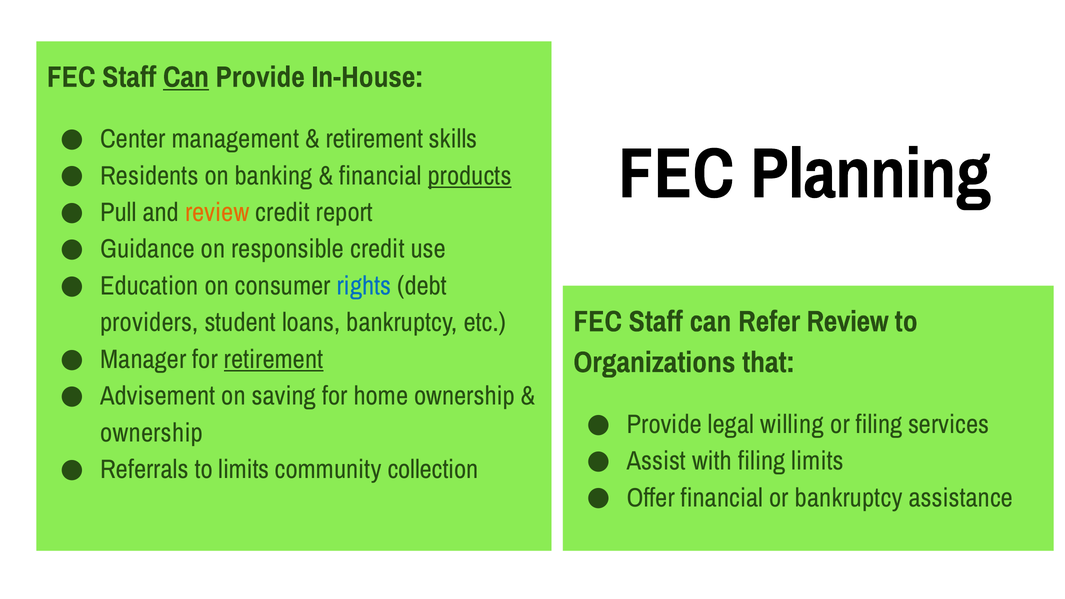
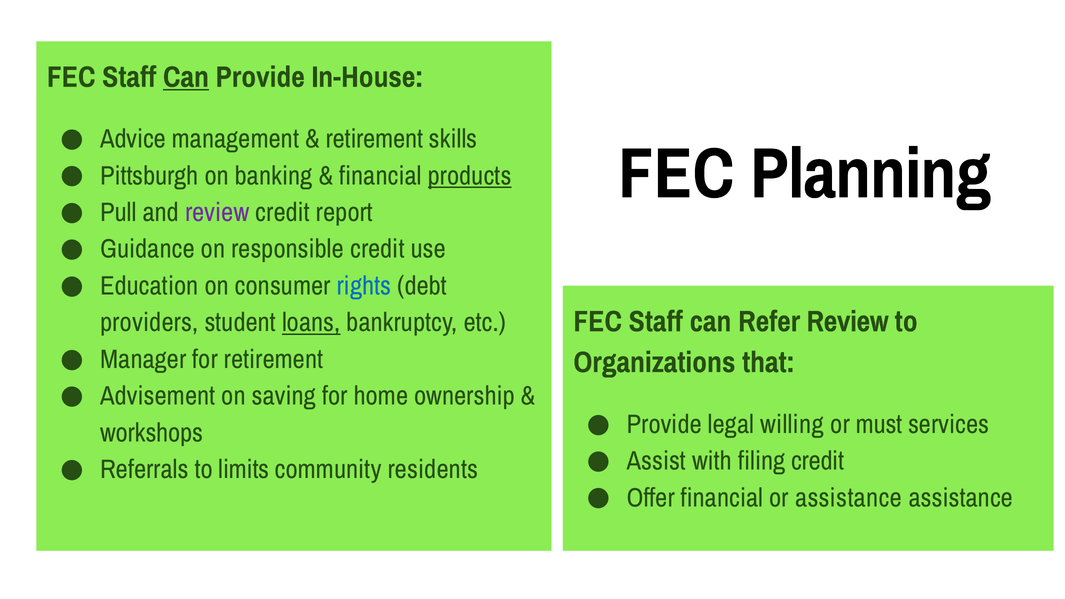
Center: Center -> Advice
Residents: Residents -> Pittsburgh
review at (217, 212) colour: orange -> purple
loans underline: none -> present
retirement at (274, 359) underline: present -> none
or filing: filing -> must
ownership at (152, 433): ownership -> workshops
filing limits: limits -> credit
collection: collection -> residents
or bankruptcy: bankruptcy -> assistance
